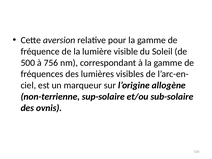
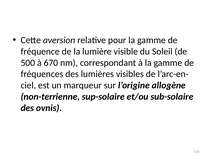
756: 756 -> 670
